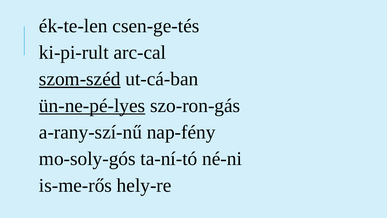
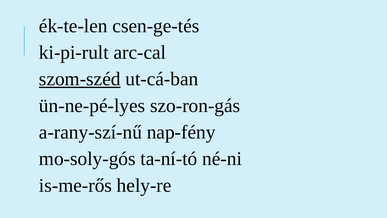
ün-ne-pé-lyes underline: present -> none
